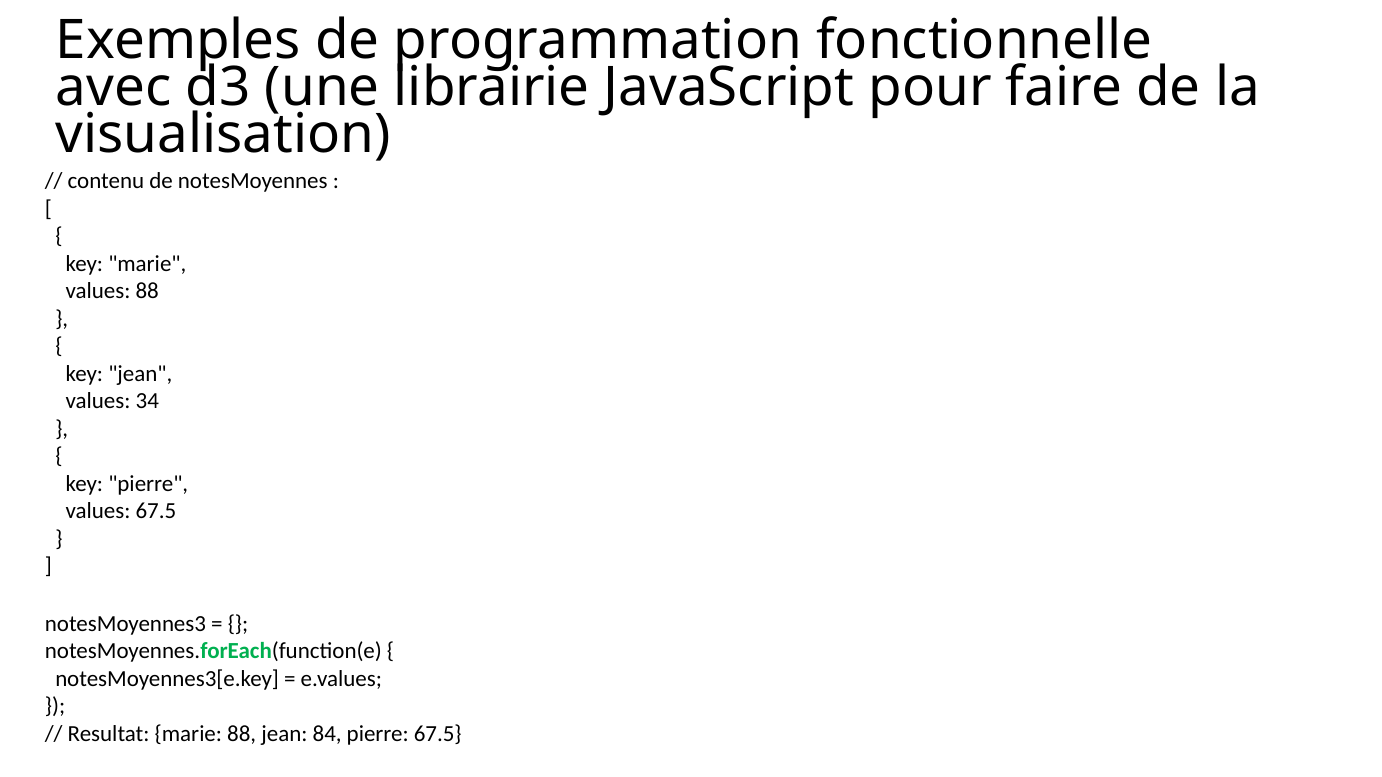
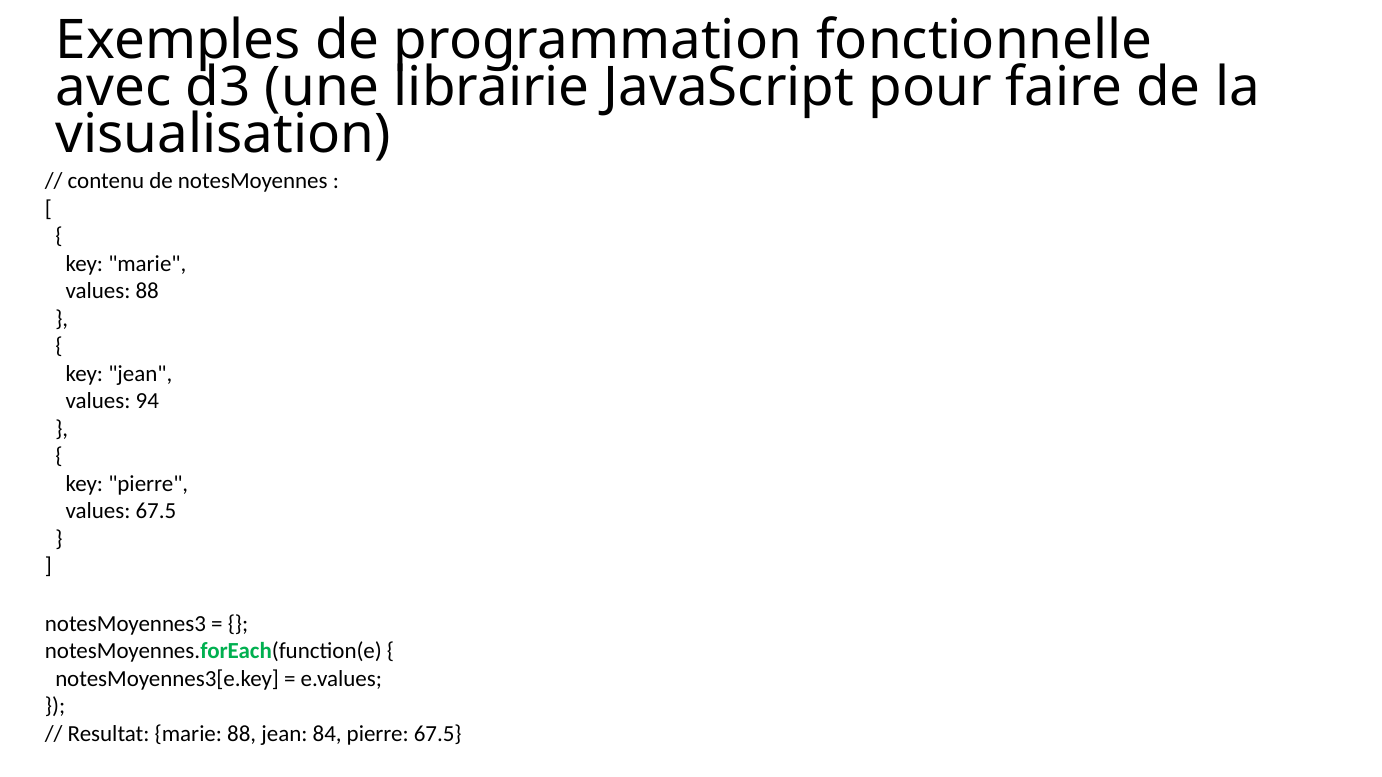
34: 34 -> 94
